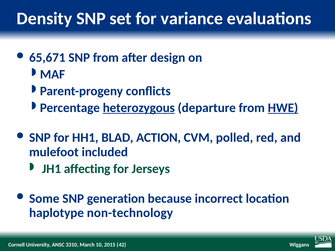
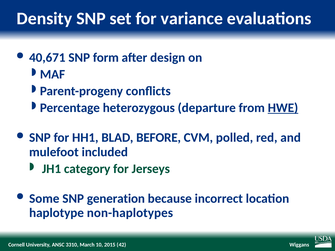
65,671: 65,671 -> 40,671
SNP from: from -> form
heterozygous underline: present -> none
ACTION: ACTION -> BEFORE
affecting: affecting -> category
non-technology: non-technology -> non-haplotypes
